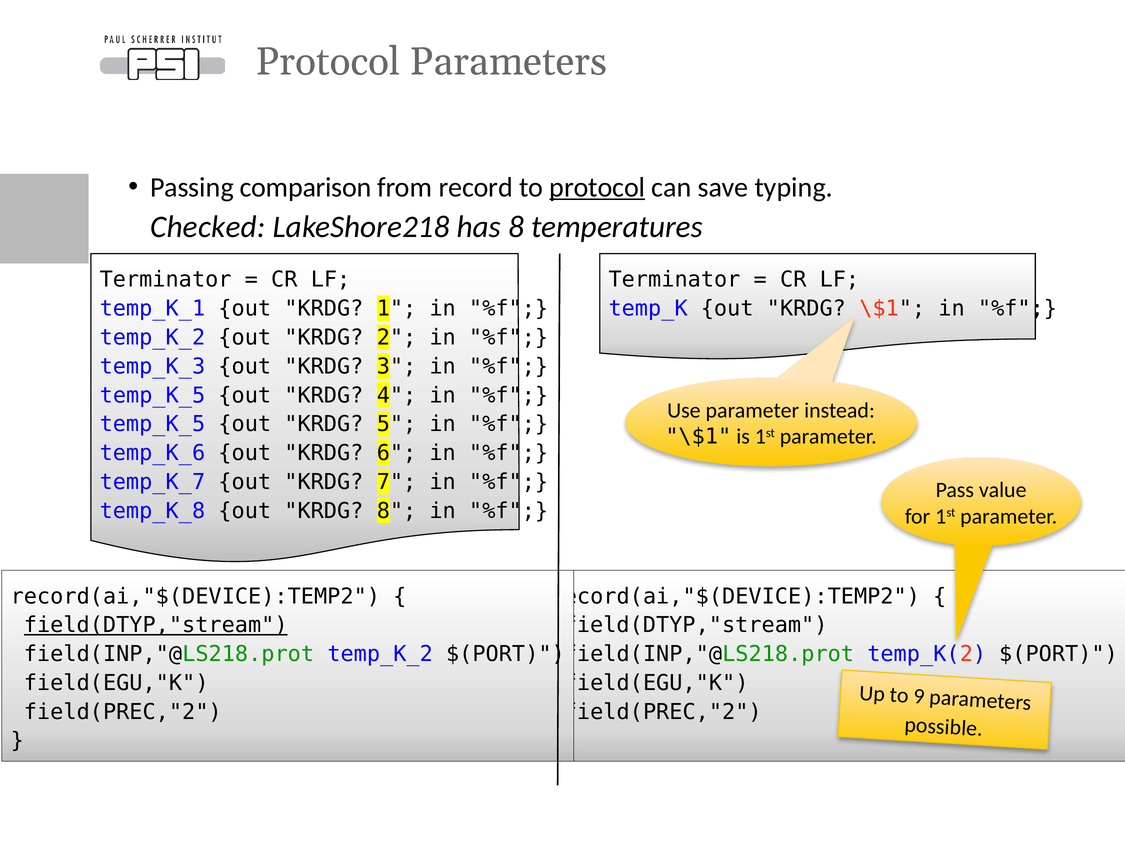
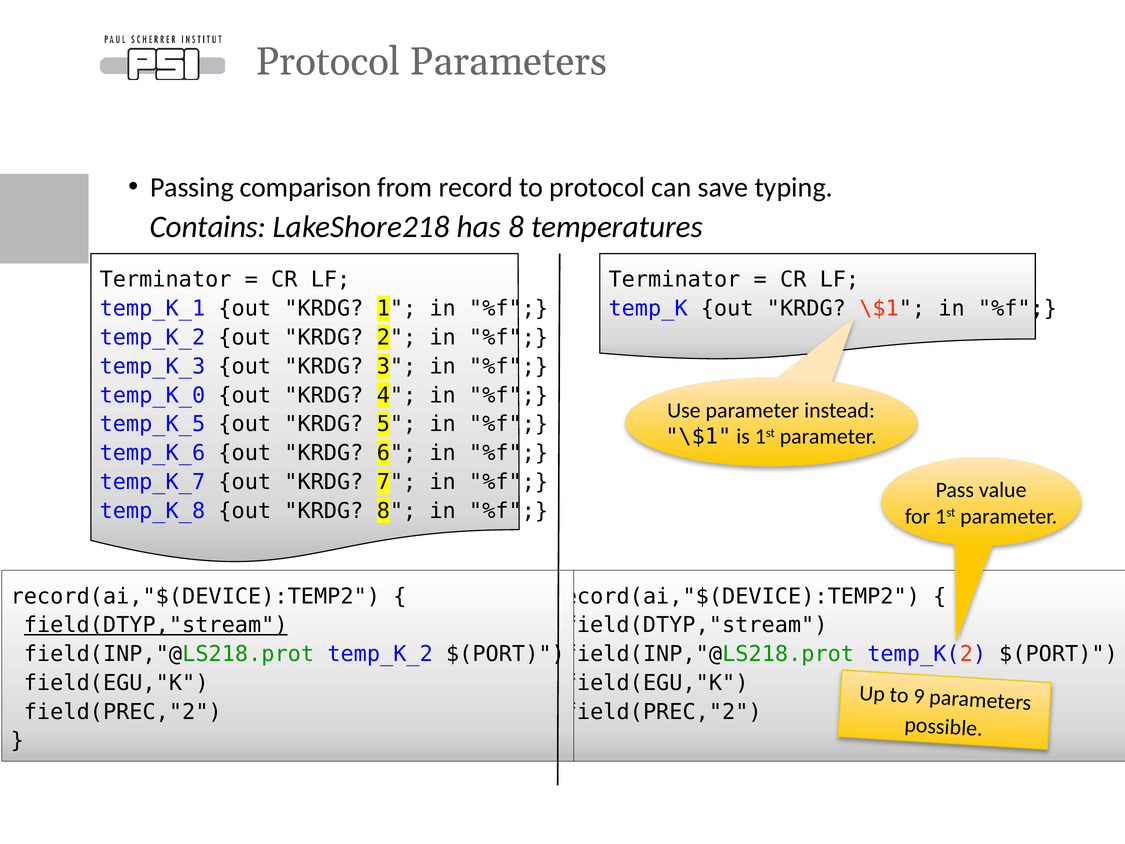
protocol at (597, 187) underline: present -> none
Checked: Checked -> Contains
temp_K_5 at (152, 395): temp_K_5 -> temp_K_0
